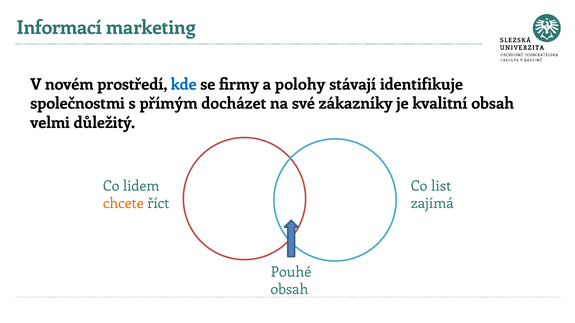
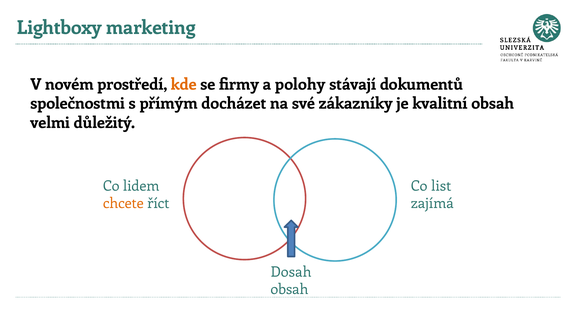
Informací: Informací -> Lightboxy
kde colour: blue -> orange
identifikuje: identifikuje -> dokumentů
Pouhé: Pouhé -> Dosah
